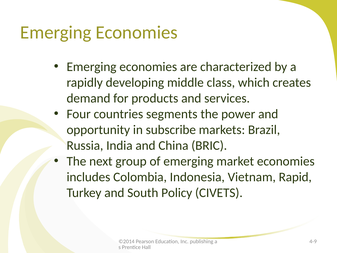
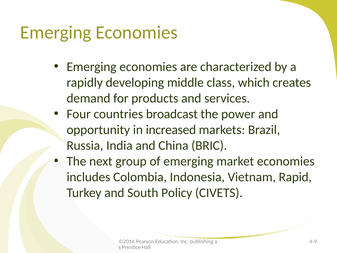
segments: segments -> broadcast
subscribe: subscribe -> increased
